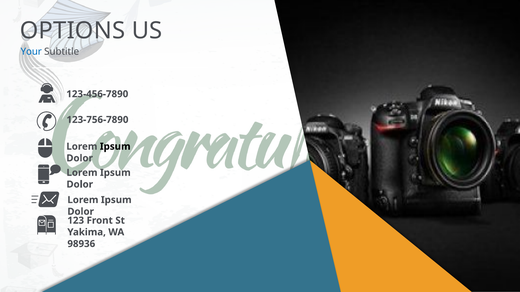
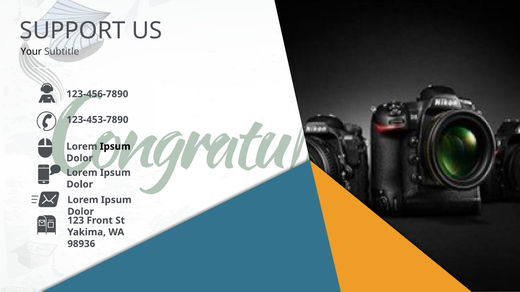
OPTIONS: OPTIONS -> SUPPORT
Your colour: blue -> black
123-756-7890: 123-756-7890 -> 123-453-7890
